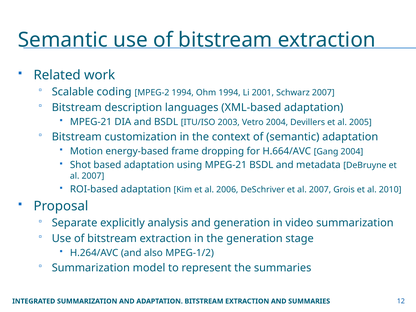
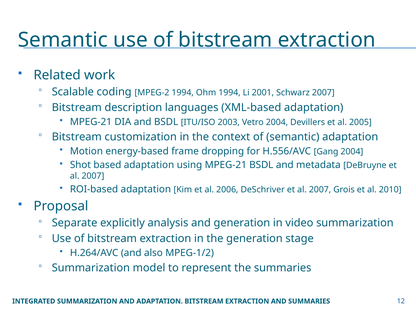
H.664/AVC: H.664/AVC -> H.556/AVC
